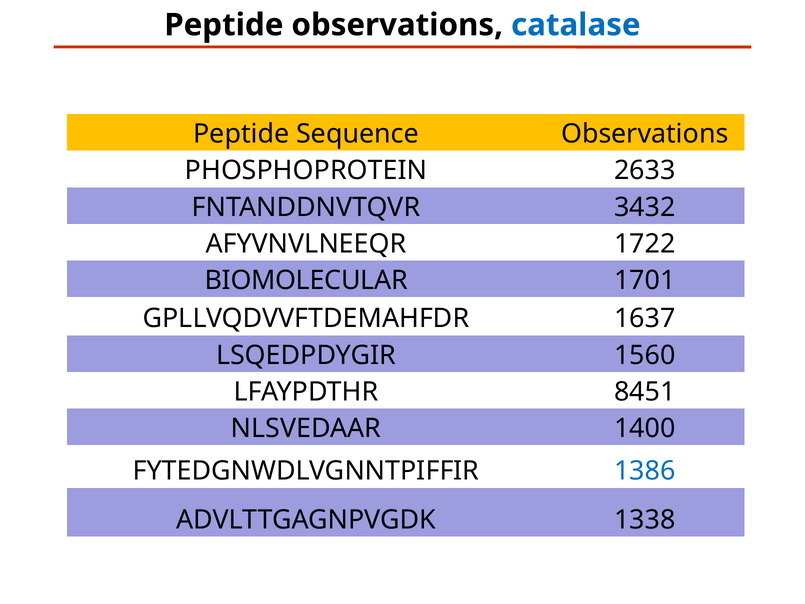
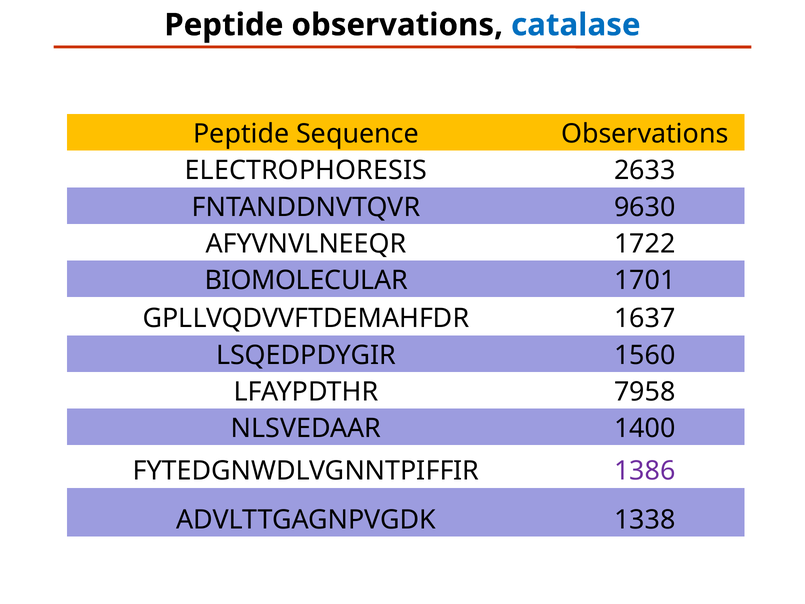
PHOSPHOPROTEIN: PHOSPHOPROTEIN -> ELECTROPHORESIS
3432: 3432 -> 9630
8451: 8451 -> 7958
1386 colour: blue -> purple
